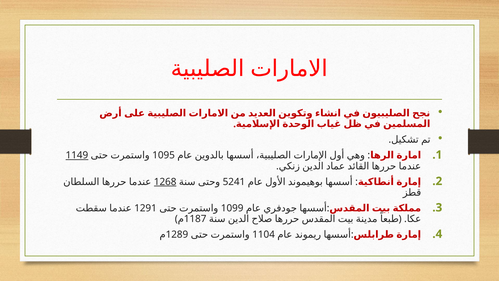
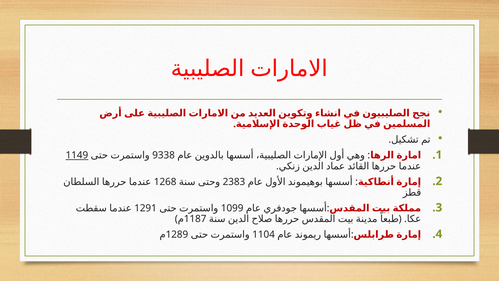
1095: 1095 -> 9338
1268 underline: present -> none
5241: 5241 -> 2383
